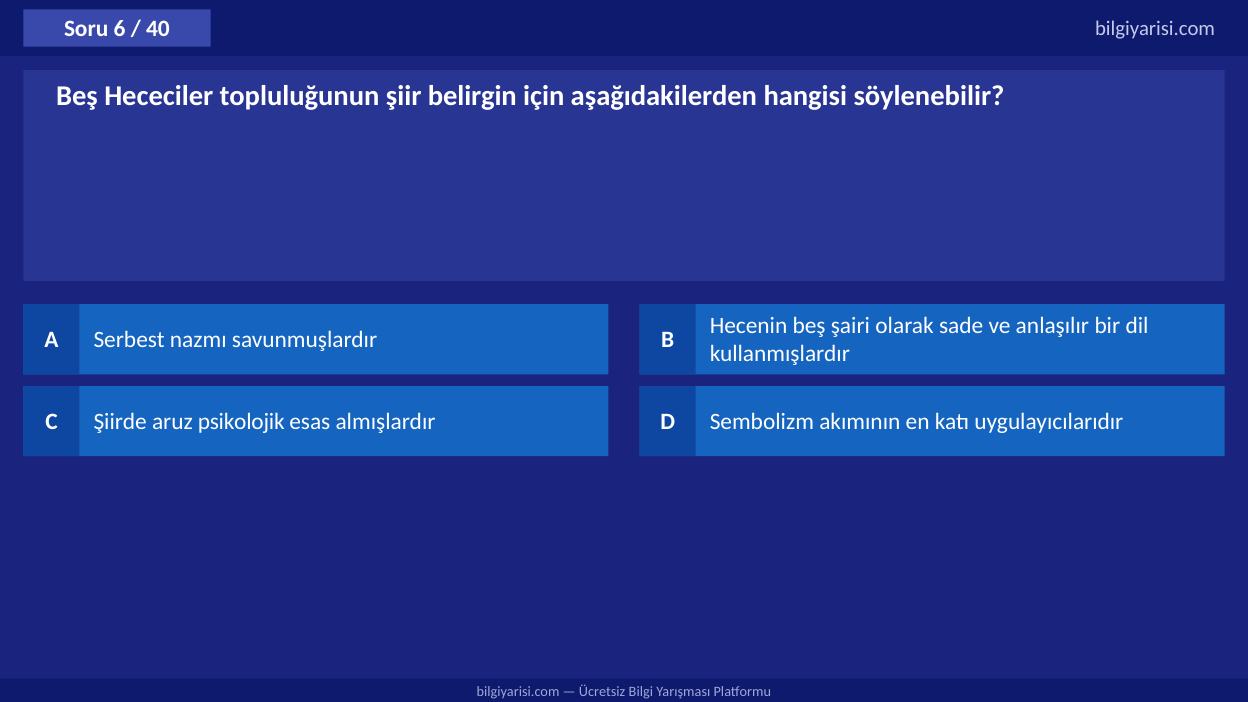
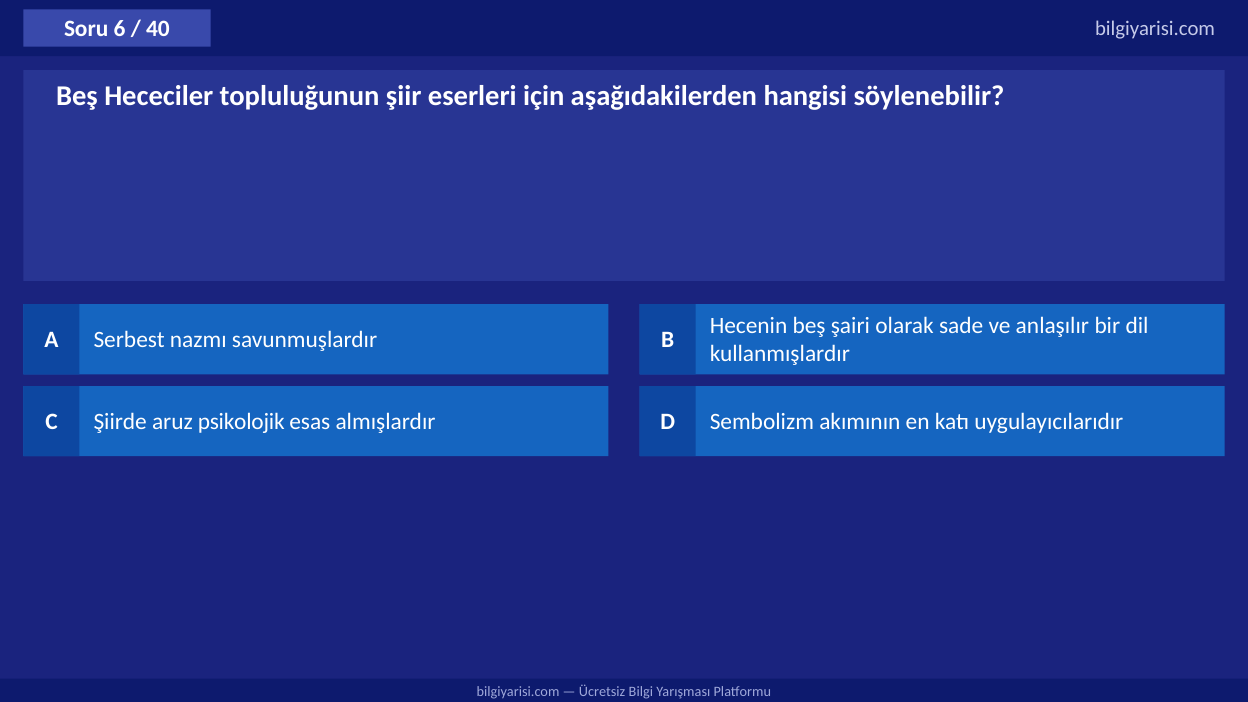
belirgin: belirgin -> eserleri
